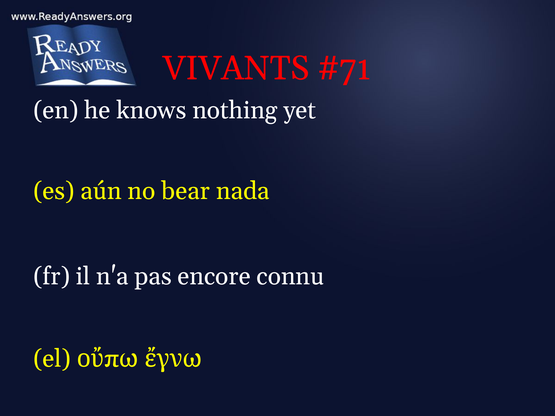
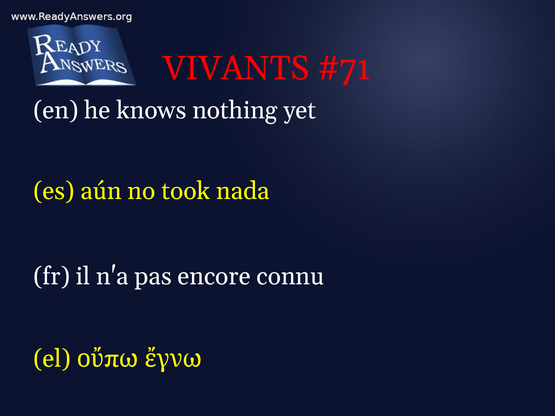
bear: bear -> took
